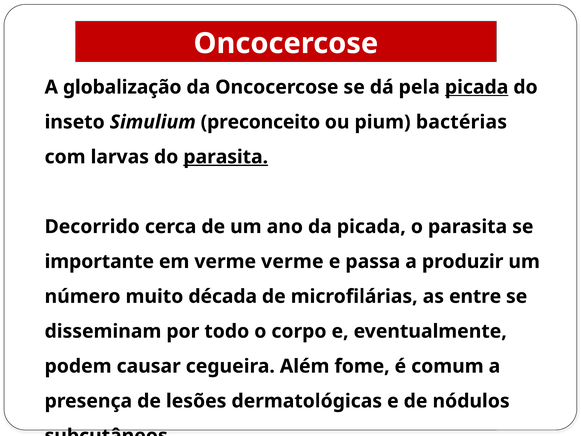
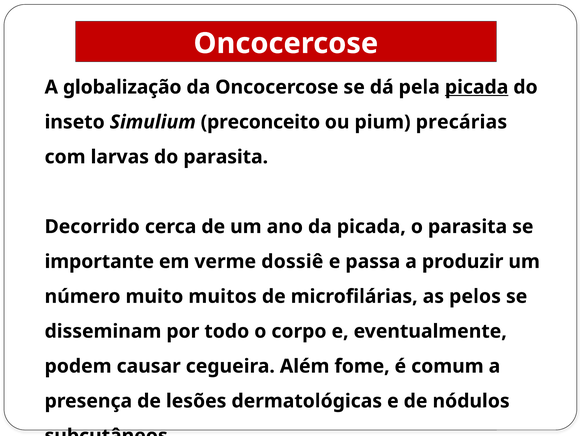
bactérias: bactérias -> precárias
parasita at (226, 157) underline: present -> none
verme verme: verme -> dossiê
década: década -> muitos
entre: entre -> pelos
